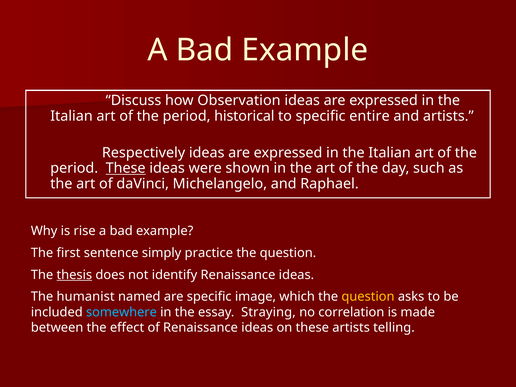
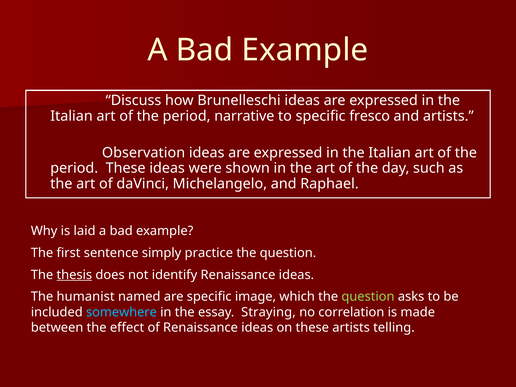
Observation: Observation -> Brunelleschi
historical: historical -> narrative
entire: entire -> fresco
Respectively: Respectively -> Observation
These at (126, 168) underline: present -> none
rise: rise -> laid
question at (368, 297) colour: yellow -> light green
